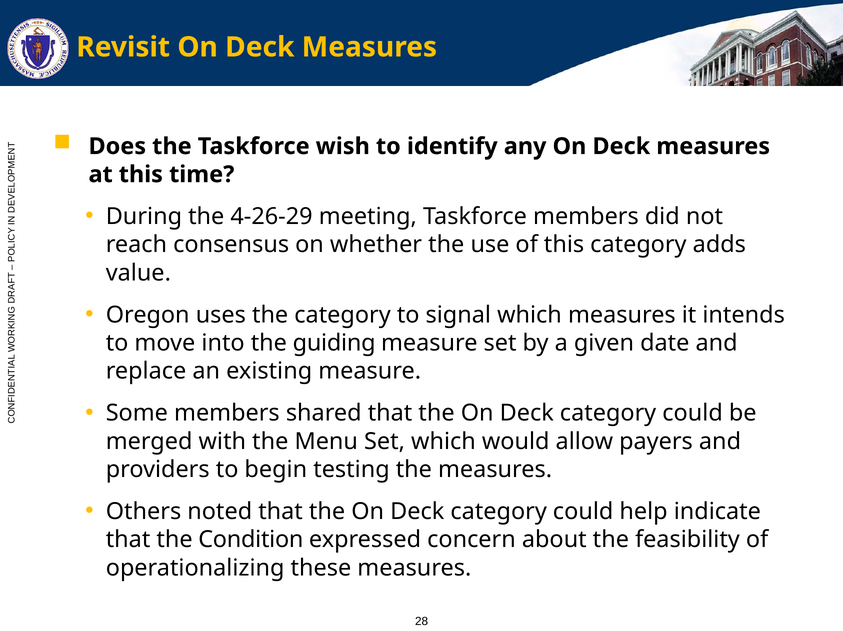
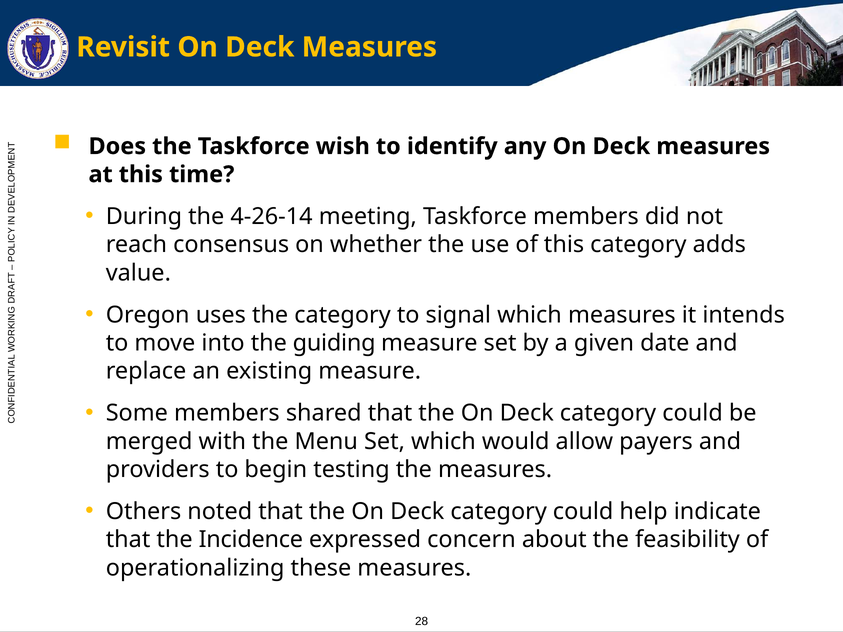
4-26-29: 4-26-29 -> 4-26-14
Condition: Condition -> Incidence
